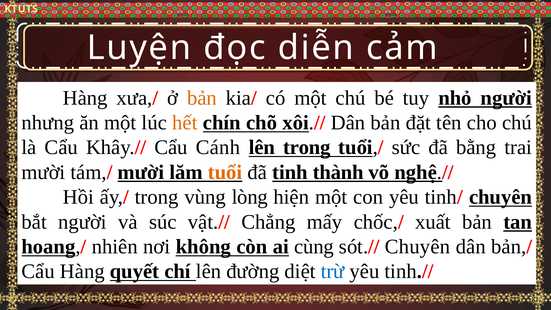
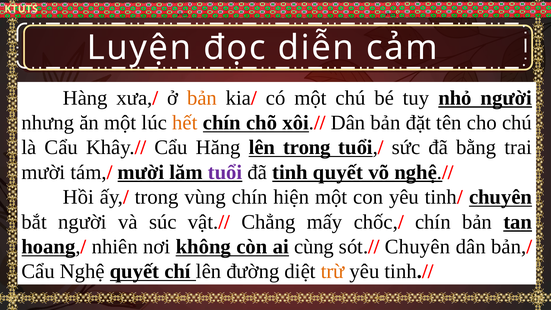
Cánh: Cánh -> Hăng
tuổi colour: orange -> purple
tinh thành: thành -> quyết
vùng lòng: lòng -> chín
chốc,/ xuất: xuất -> chín
Cẩu Hàng: Hàng -> Nghệ
trừ colour: blue -> orange
